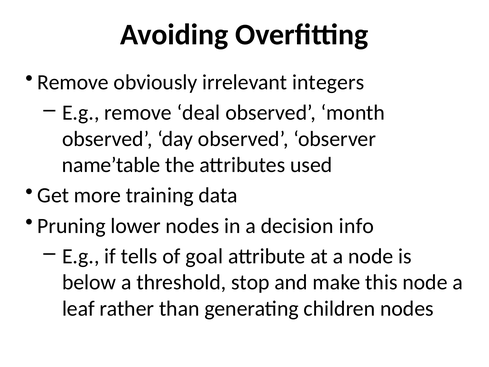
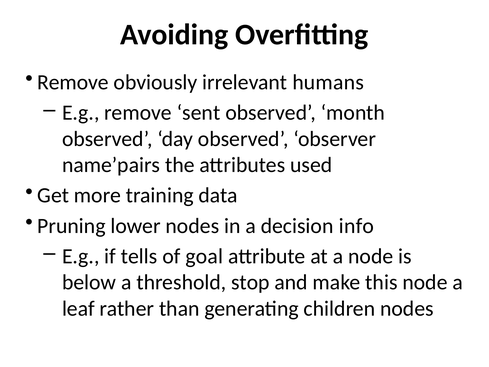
integers: integers -> humans
deal: deal -> sent
name’table: name’table -> name’pairs
